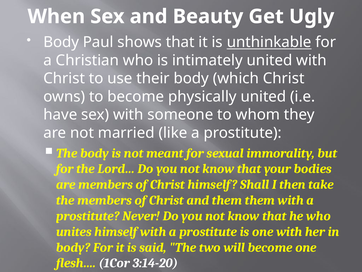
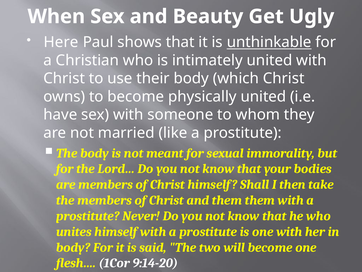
Body at (61, 42): Body -> Here
3:14-20: 3:14-20 -> 9:14-20
